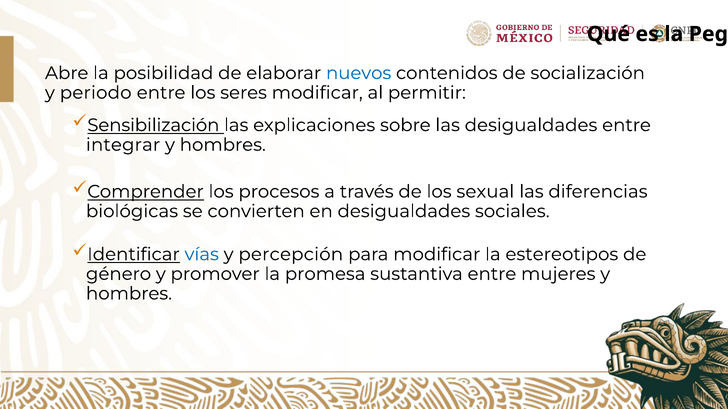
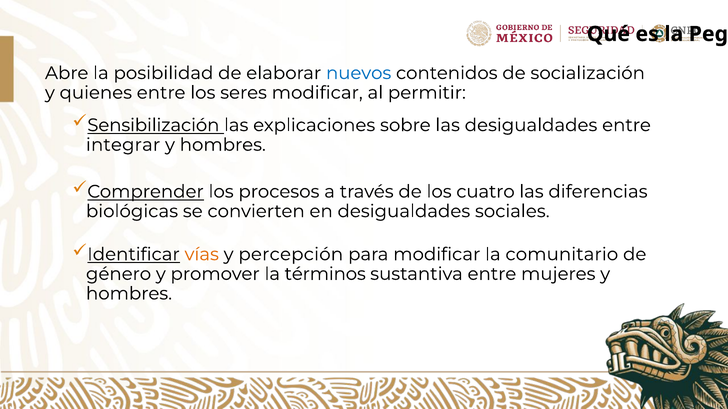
periodo: periodo -> quienes
sexual: sexual -> cuatro
vías colour: blue -> orange
estereotipos: estereotipos -> comunitario
promesa: promesa -> términos
